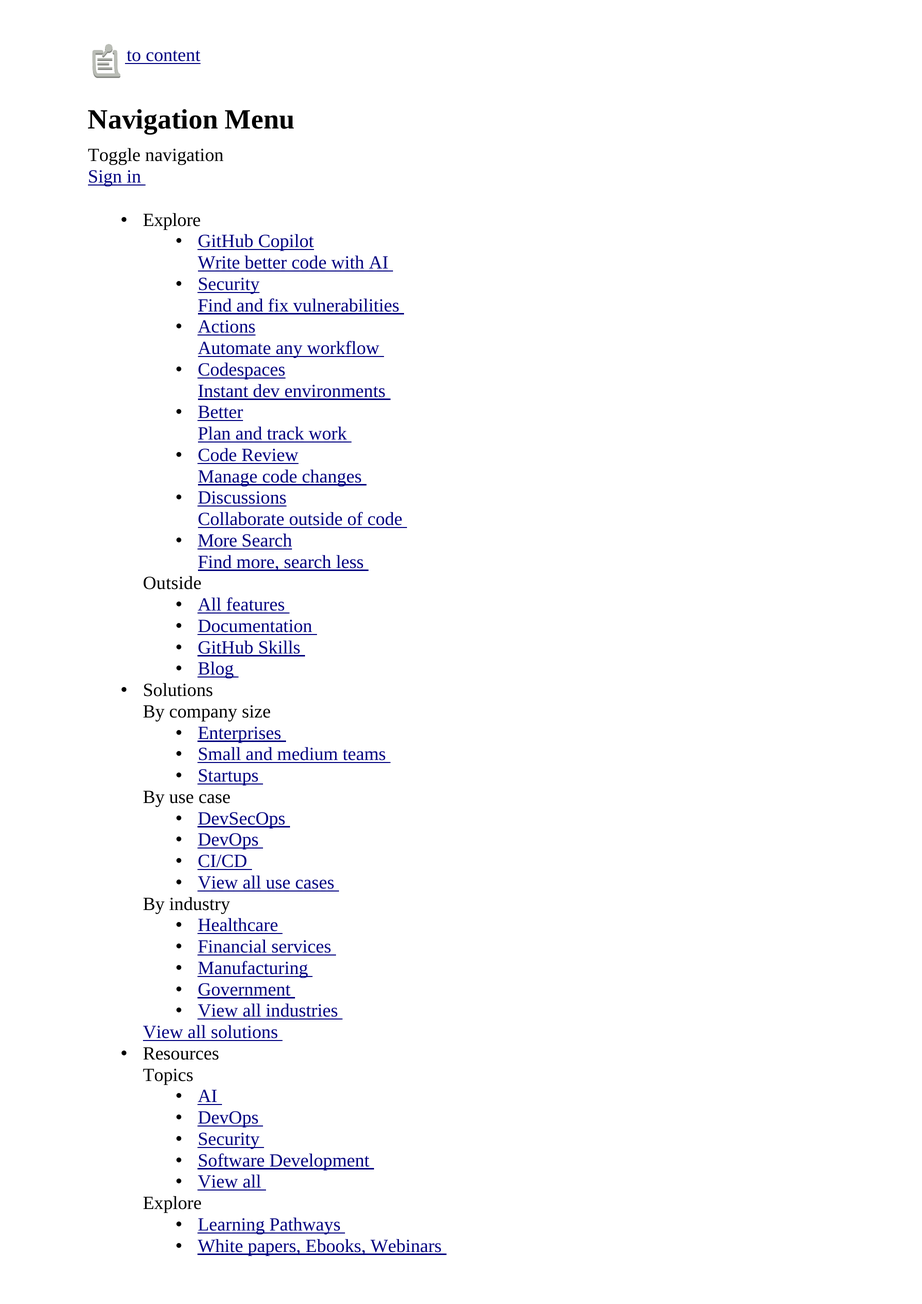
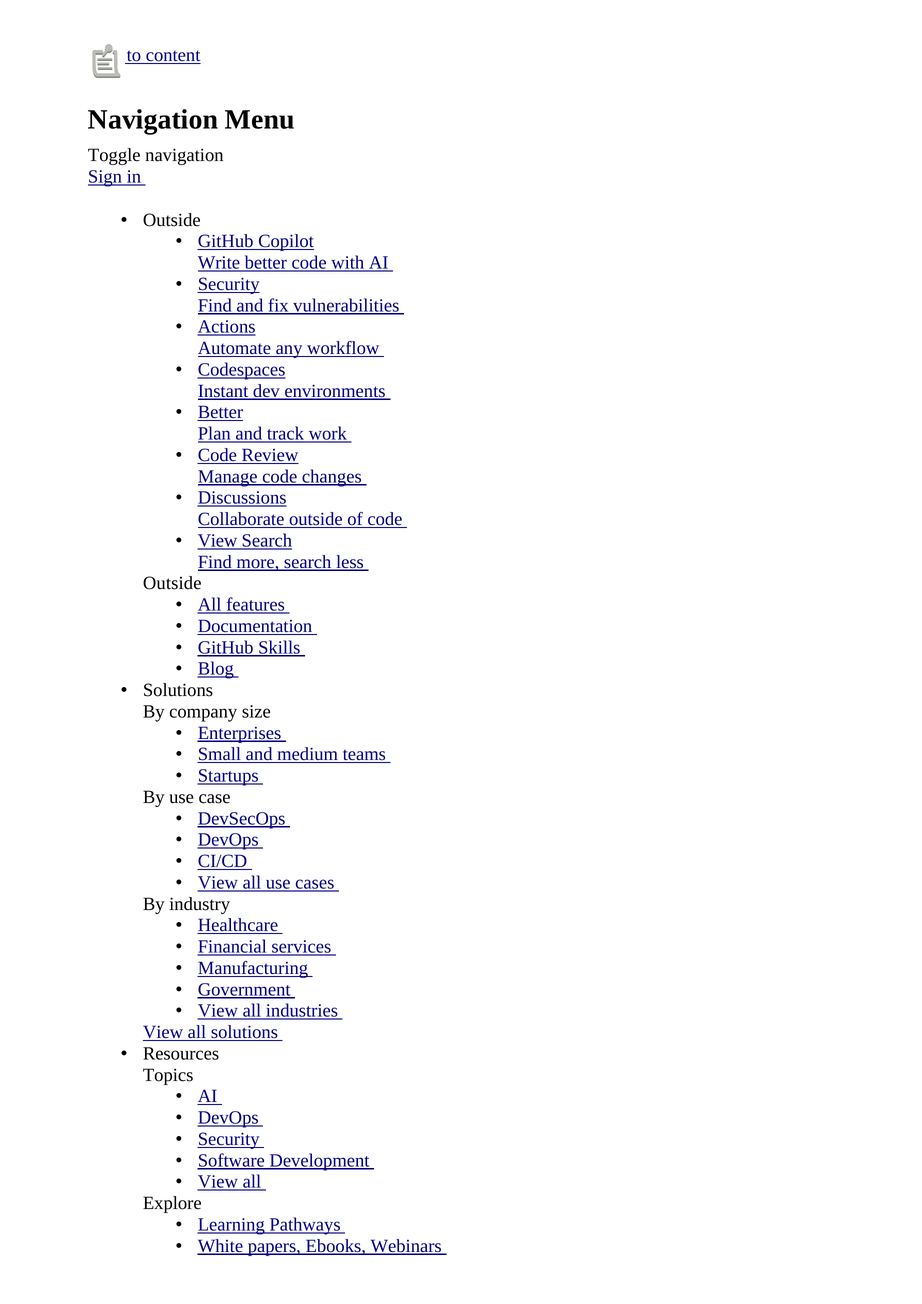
Explore at (172, 220): Explore -> Outside
More at (217, 541): More -> View
